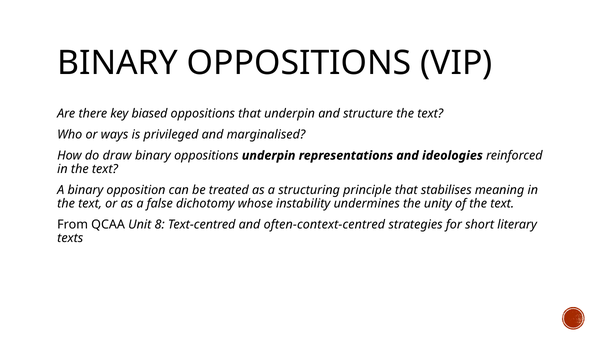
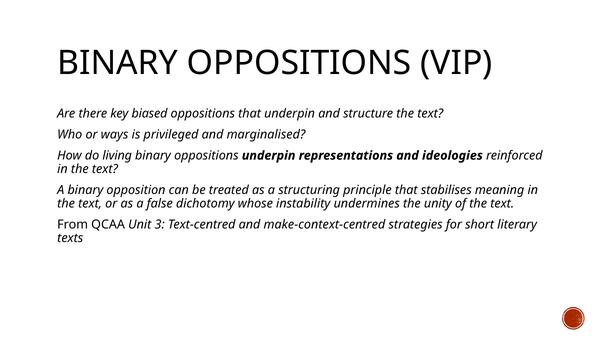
draw: draw -> living
8: 8 -> 3
often-context-centred: often-context-centred -> make-context-centred
